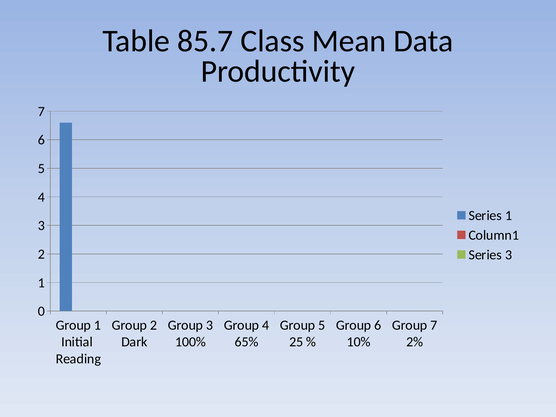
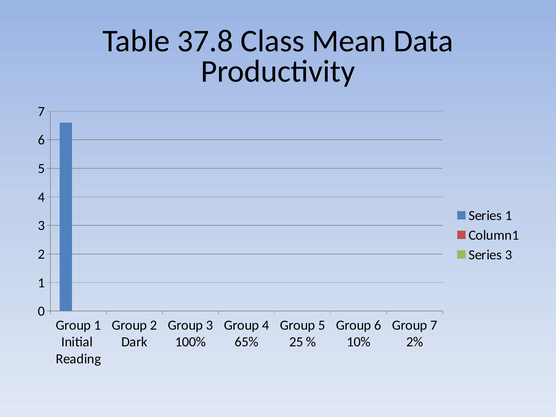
85.7: 85.7 -> 37.8
